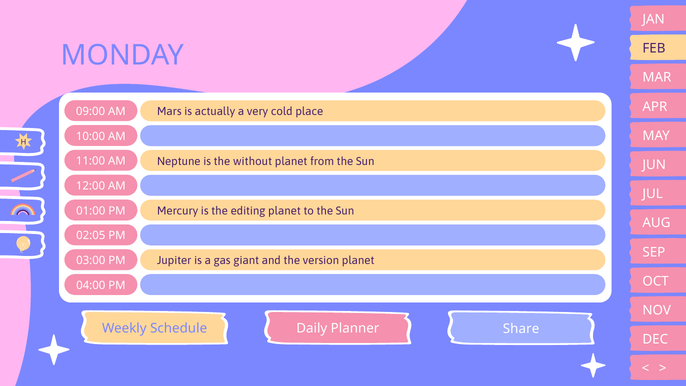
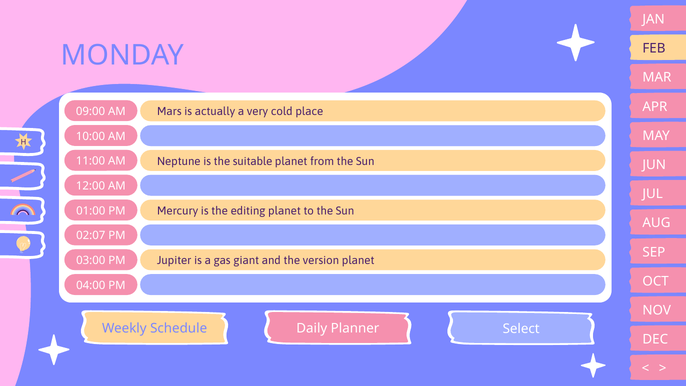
without: without -> suitable
02:05: 02:05 -> 02:07
Share: Share -> Select
